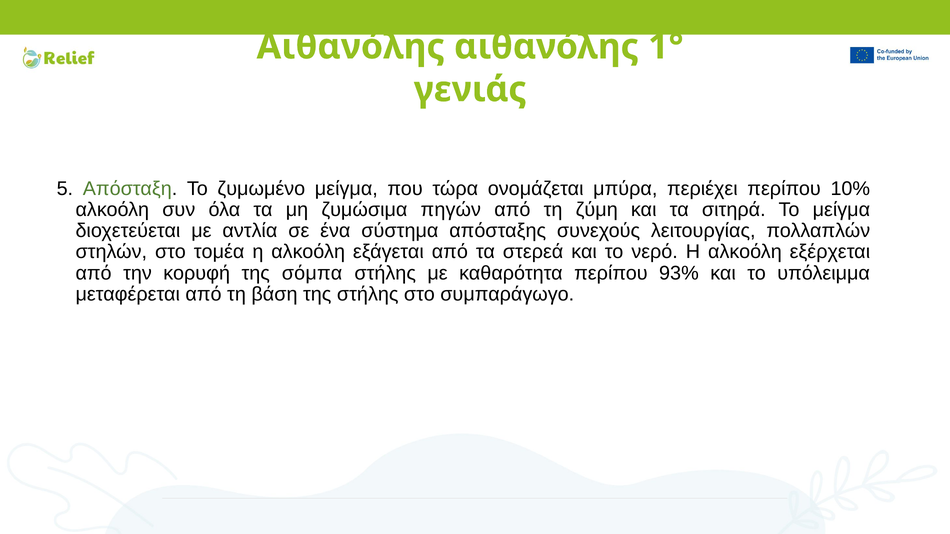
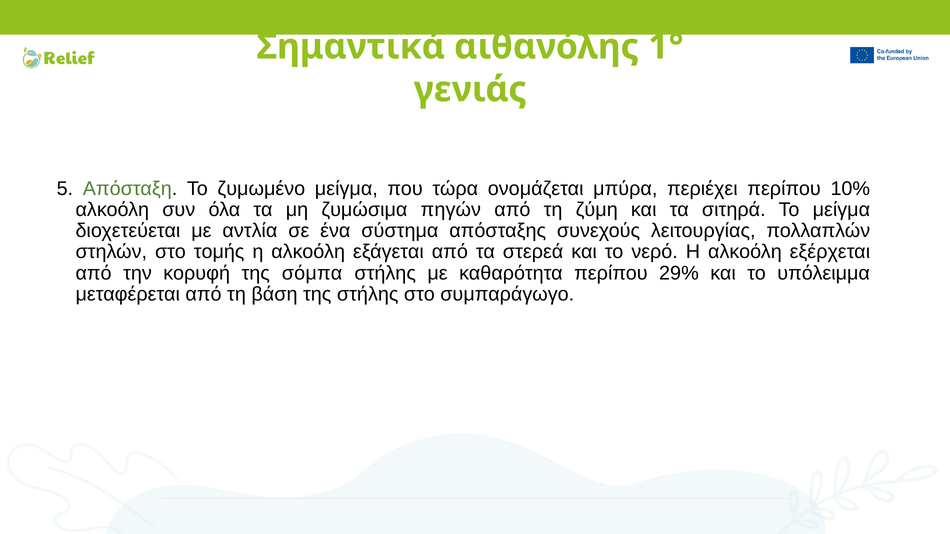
Αιθανόλης at (351, 47): Αιθανόλης -> Σημαντικά
τομέα: τομέα -> τομής
93%: 93% -> 29%
